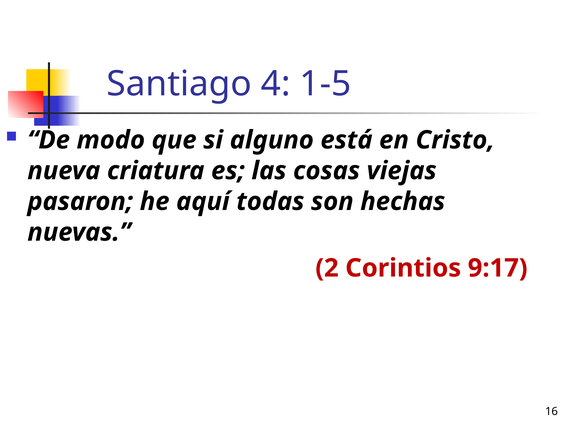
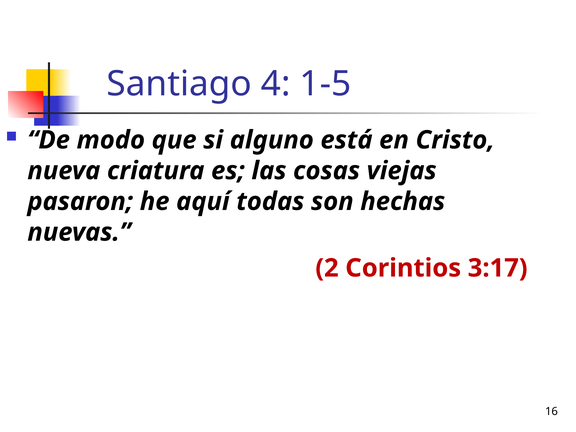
9:17: 9:17 -> 3:17
